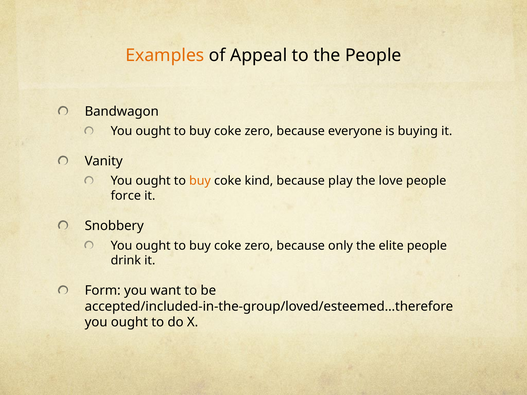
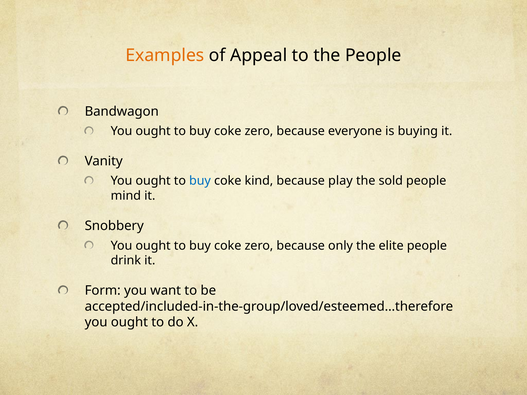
buy at (200, 181) colour: orange -> blue
love: love -> sold
force: force -> mind
